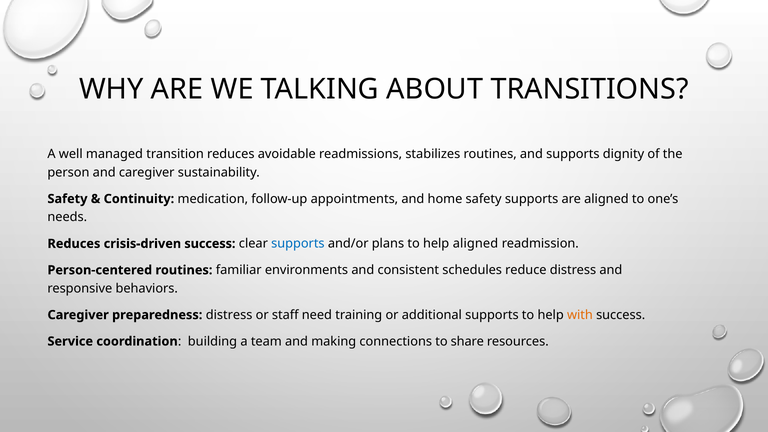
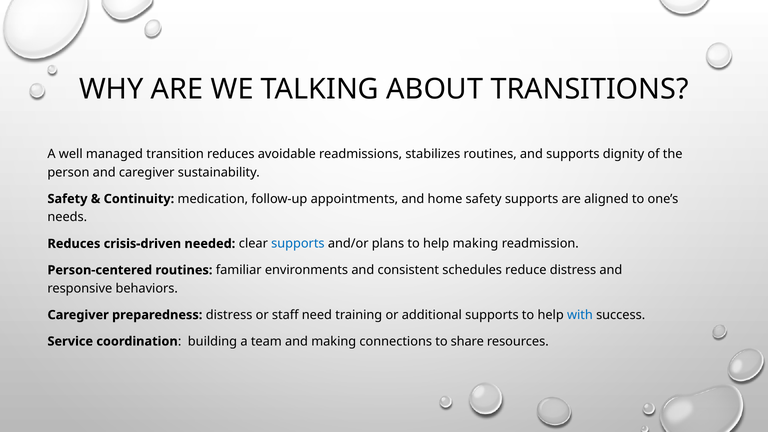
crisis-driven success: success -> needed
help aligned: aligned -> making
with colour: orange -> blue
